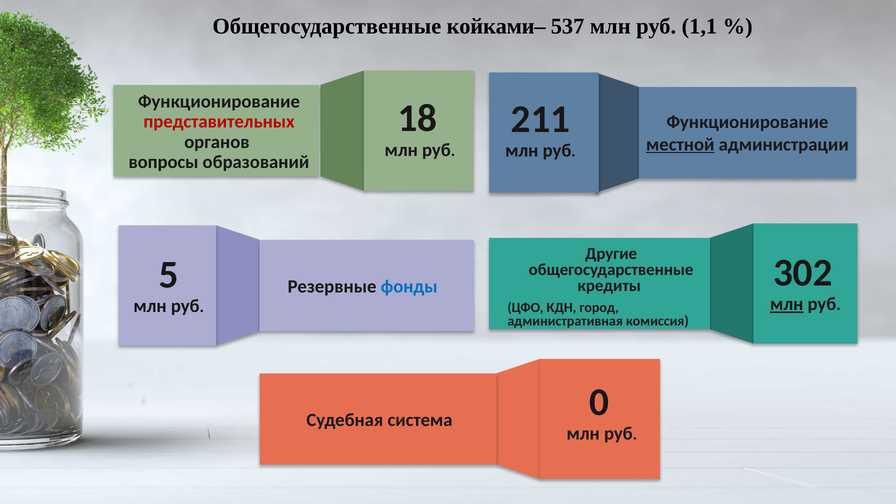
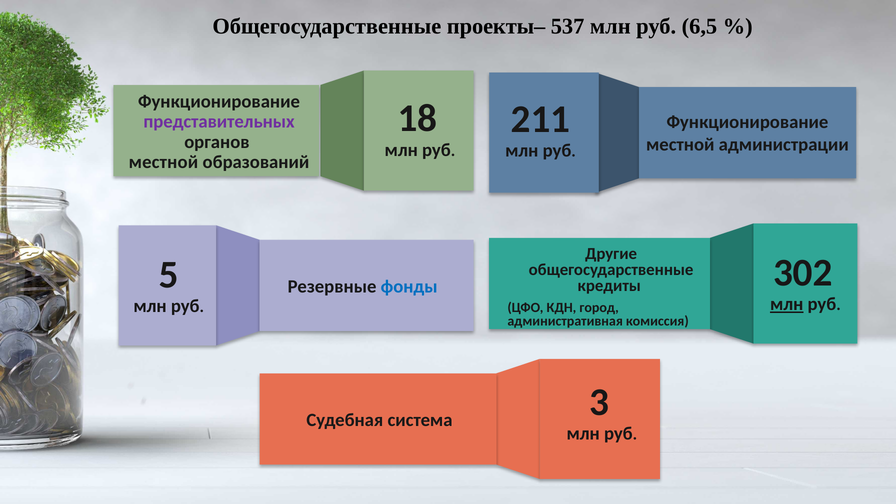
койками–: койками– -> проекты–
1,1: 1,1 -> 6,5
представительных colour: red -> purple
местной at (680, 145) underline: present -> none
вопросы at (164, 162): вопросы -> местной
0: 0 -> 3
